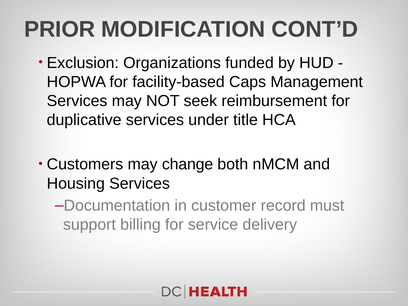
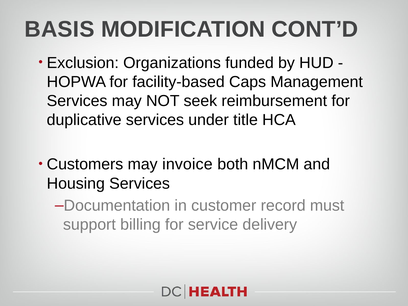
PRIOR: PRIOR -> BASIS
change: change -> invoice
